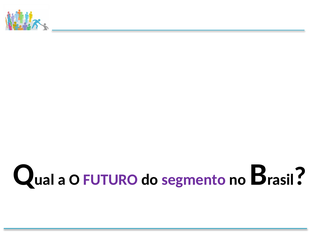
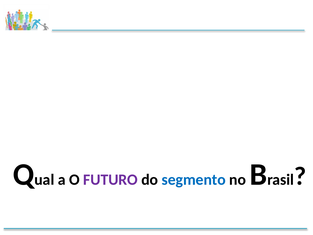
segmento colour: purple -> blue
